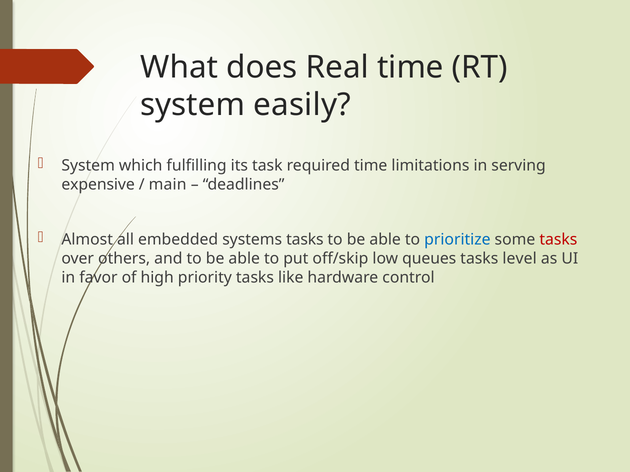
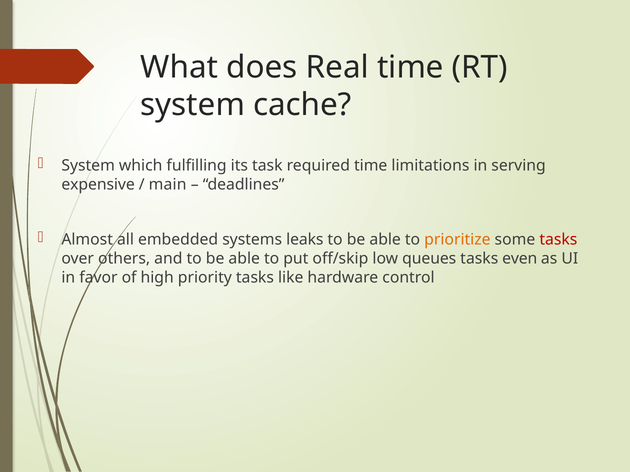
easily: easily -> cache
systems tasks: tasks -> leaks
prioritize colour: blue -> orange
level: level -> even
